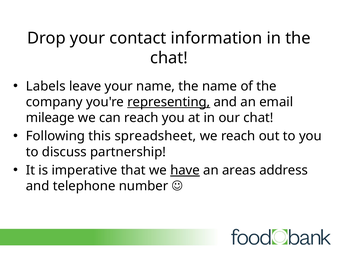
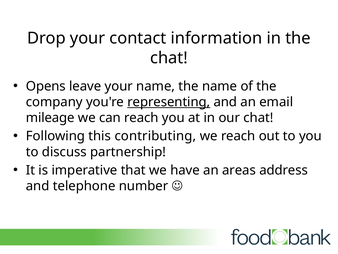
Labels: Labels -> Opens
spreadsheet: spreadsheet -> contributing
have underline: present -> none
